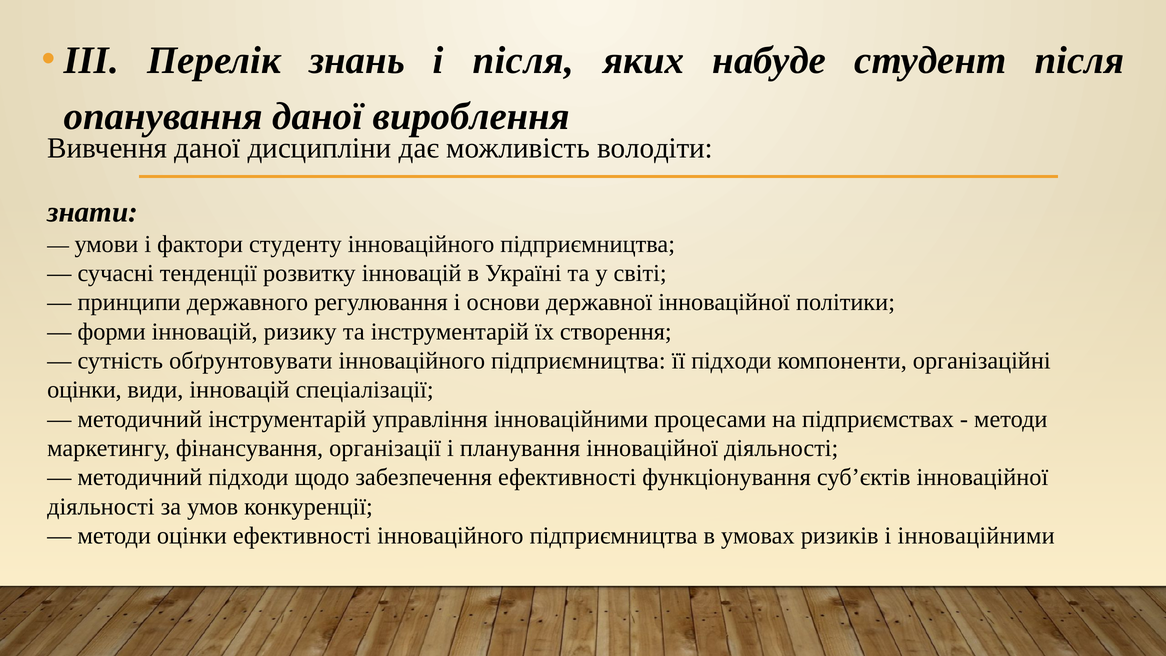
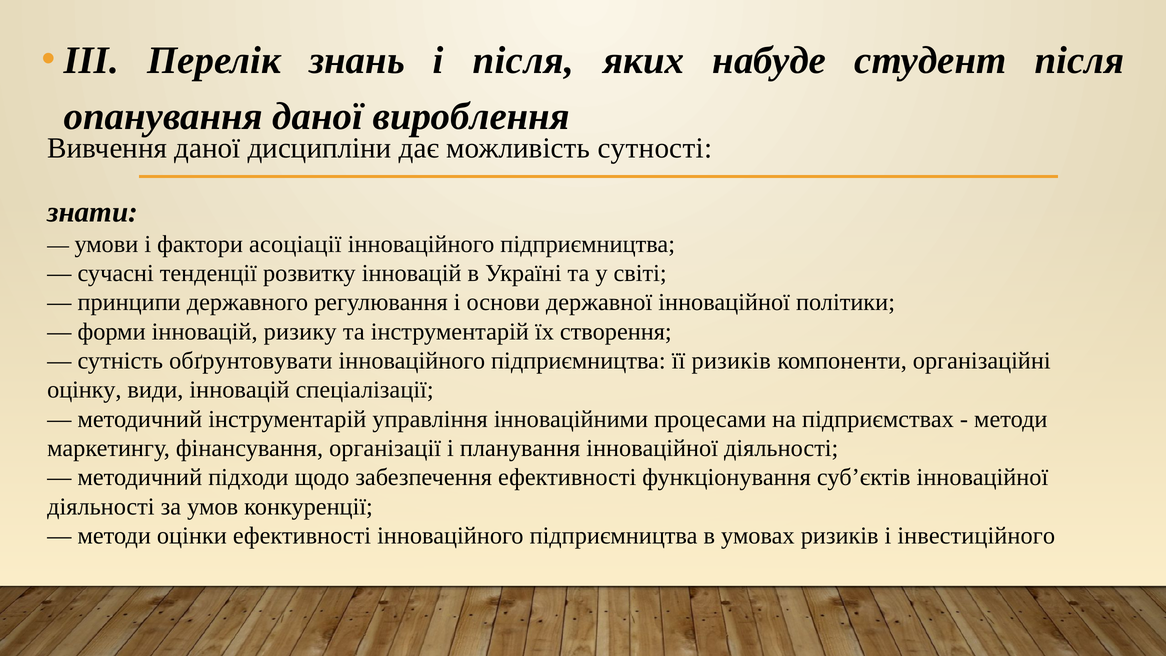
володіти: володіти -> сутності
студенту: студенту -> асоціації
її підходи: підходи -> ризиків
оцінки at (84, 390): оцінки -> оцінку
і інноваційними: інноваційними -> інвестиційного
